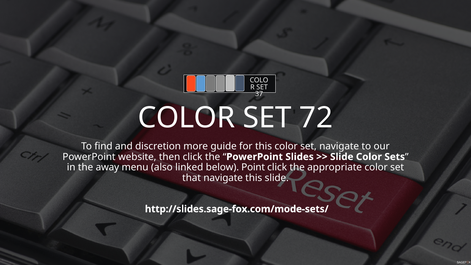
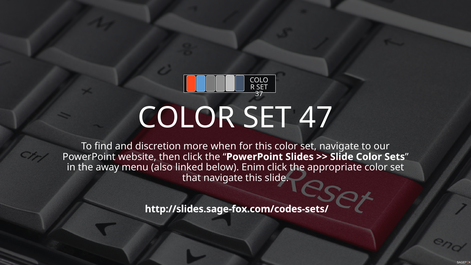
72: 72 -> 47
guide: guide -> when
Point: Point -> Enim
http://slides.sage-fox.com/mode-sets/: http://slides.sage-fox.com/mode-sets/ -> http://slides.sage-fox.com/codes-sets/
